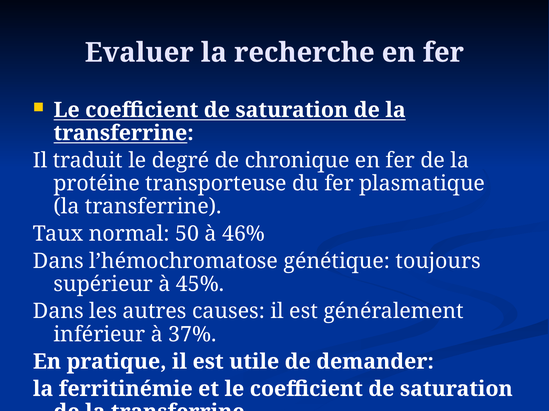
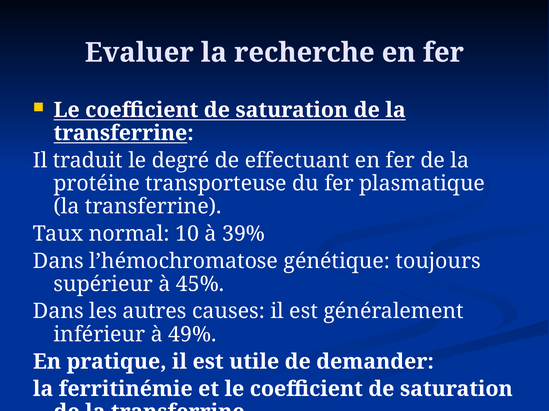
chronique: chronique -> effectuant
50: 50 -> 10
46%: 46% -> 39%
37%: 37% -> 49%
